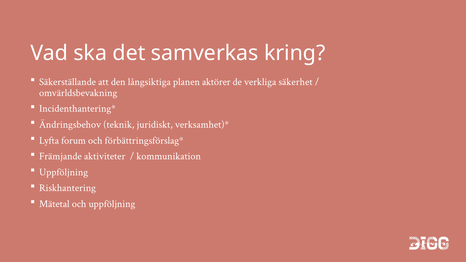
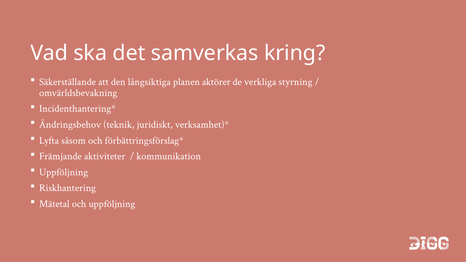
säkerhet: säkerhet -> styrning
forum: forum -> såsom
